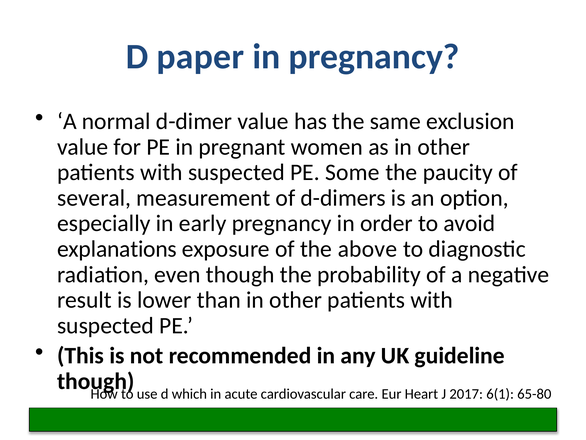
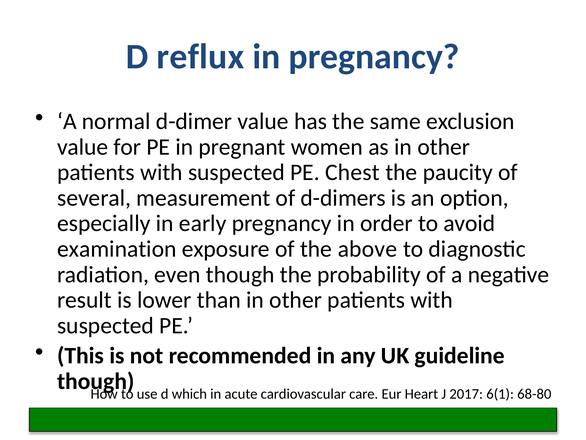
paper: paper -> reflux
Some: Some -> Chest
explanations: explanations -> examination
65-80: 65-80 -> 68-80
